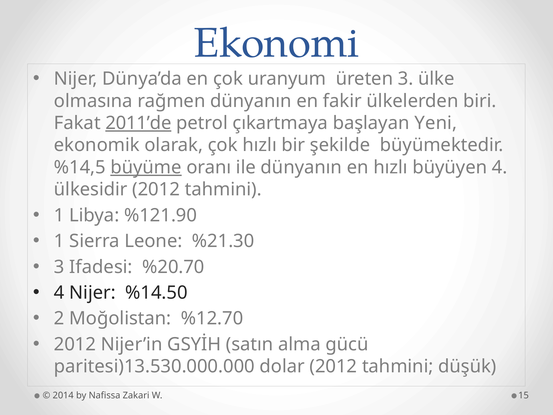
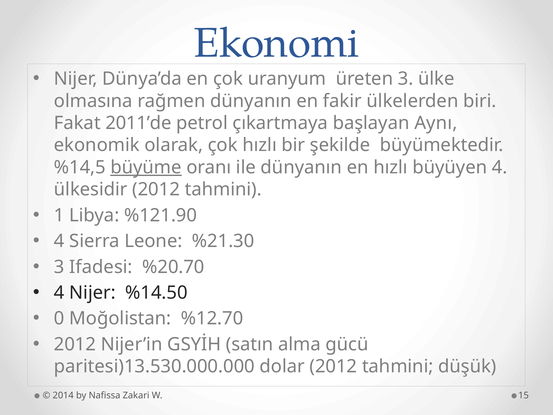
2011’de underline: present -> none
Yeni: Yeni -> Aynı
1 at (59, 241): 1 -> 4
2: 2 -> 0
